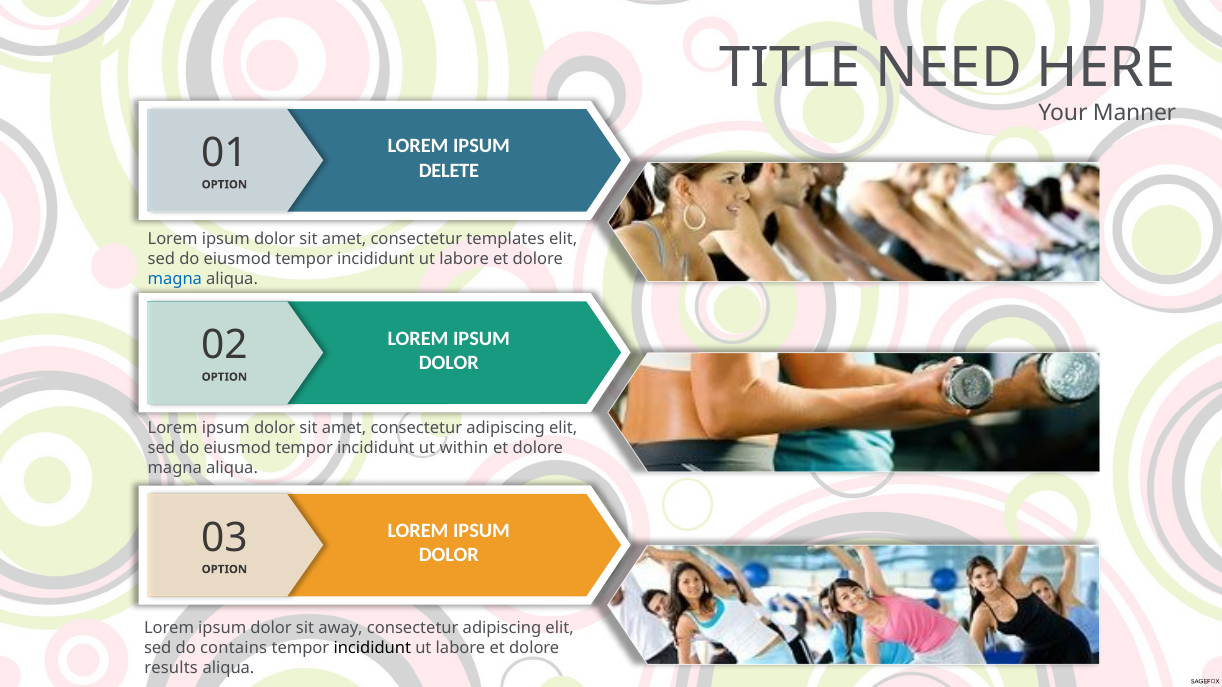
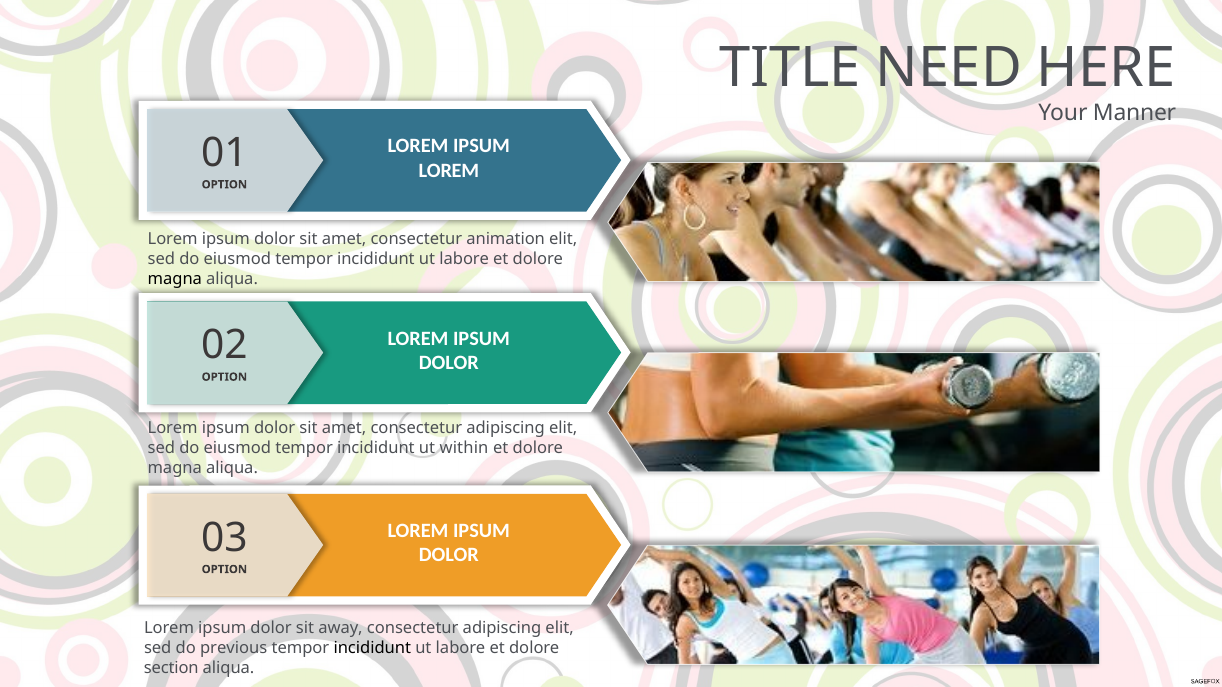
DELETE at (449, 170): DELETE -> LOREM
templates: templates -> animation
magna at (175, 279) colour: blue -> black
contains: contains -> previous
results: results -> section
